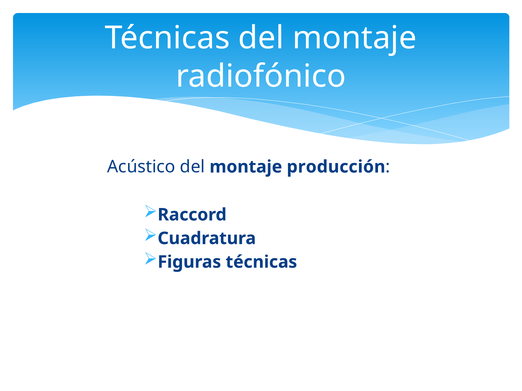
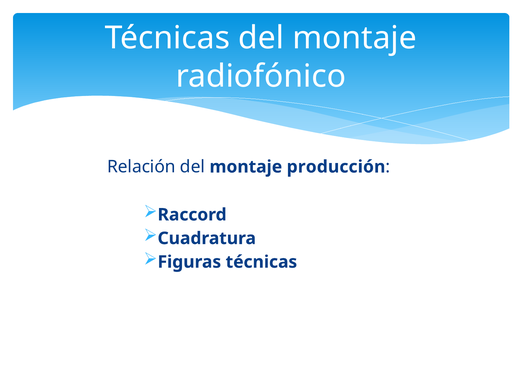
Acústico: Acústico -> Relación
